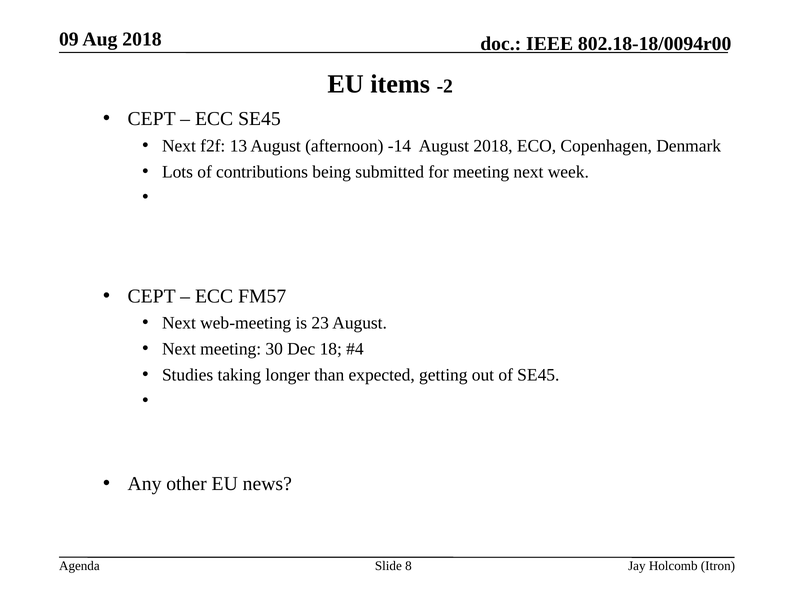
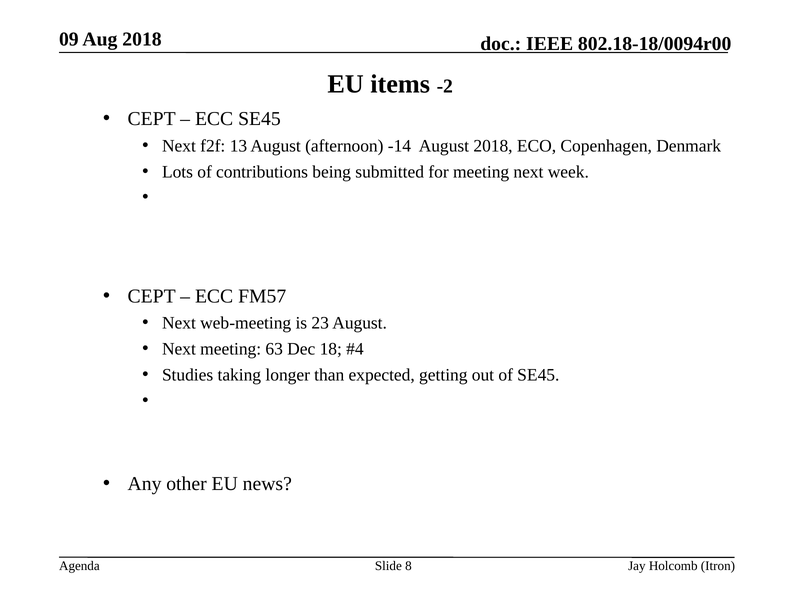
30: 30 -> 63
